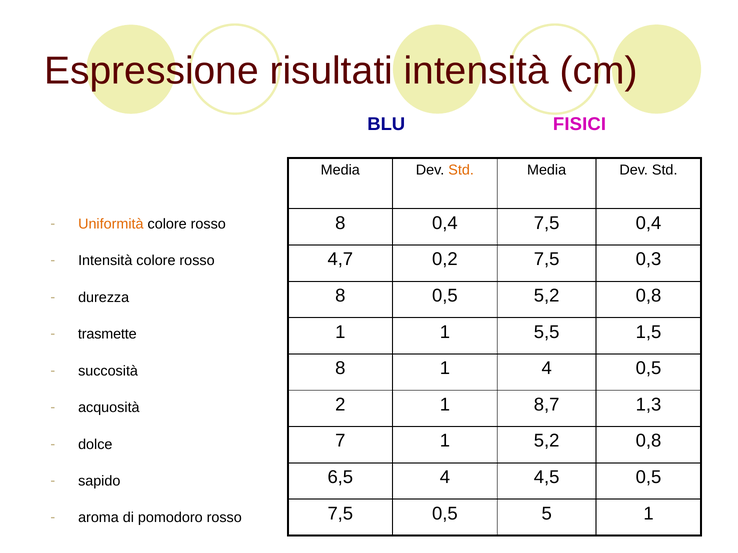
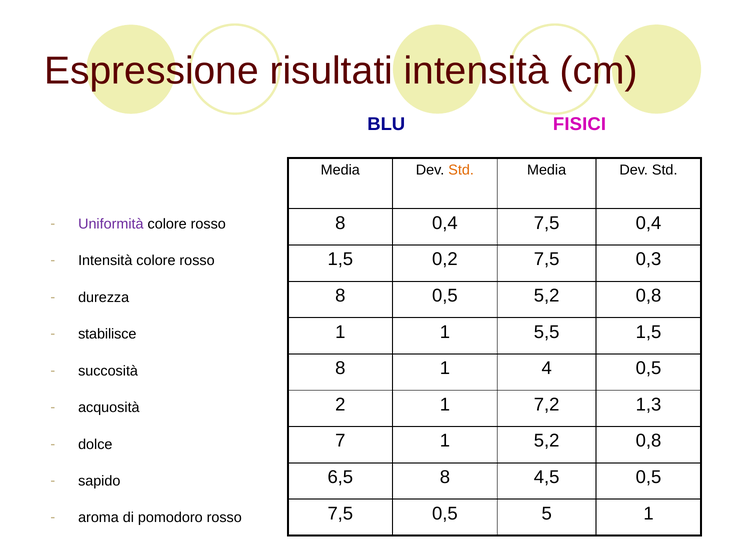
Uniformità colour: orange -> purple
4,7 at (340, 260): 4,7 -> 1,5
trasmette: trasmette -> stabilisce
8,7: 8,7 -> 7,2
6,5 4: 4 -> 8
